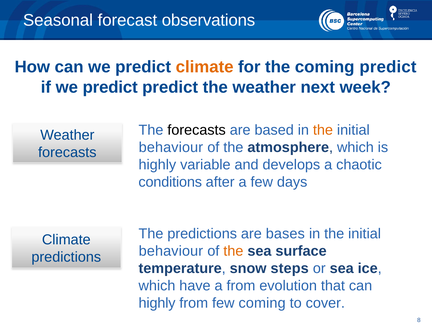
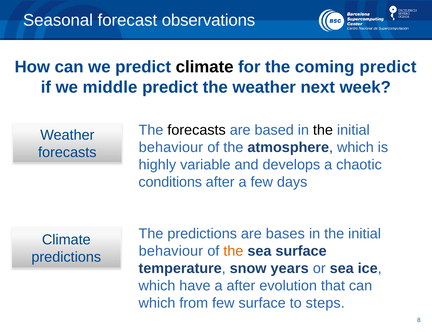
climate at (205, 67) colour: orange -> black
if we predict: predict -> middle
the at (323, 130) colour: orange -> black
steps: steps -> years
a from: from -> after
highly at (157, 303): highly -> which
few coming: coming -> surface
cover: cover -> steps
